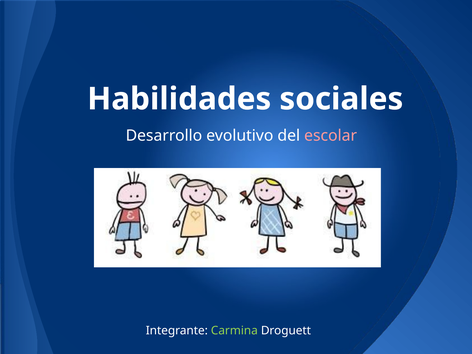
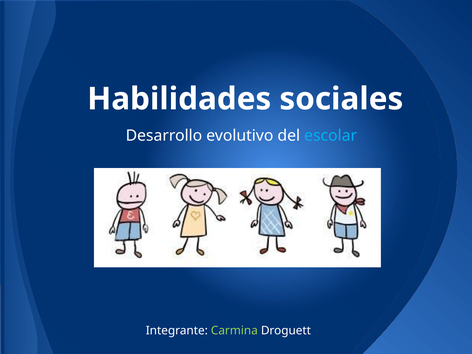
escolar colour: pink -> light blue
